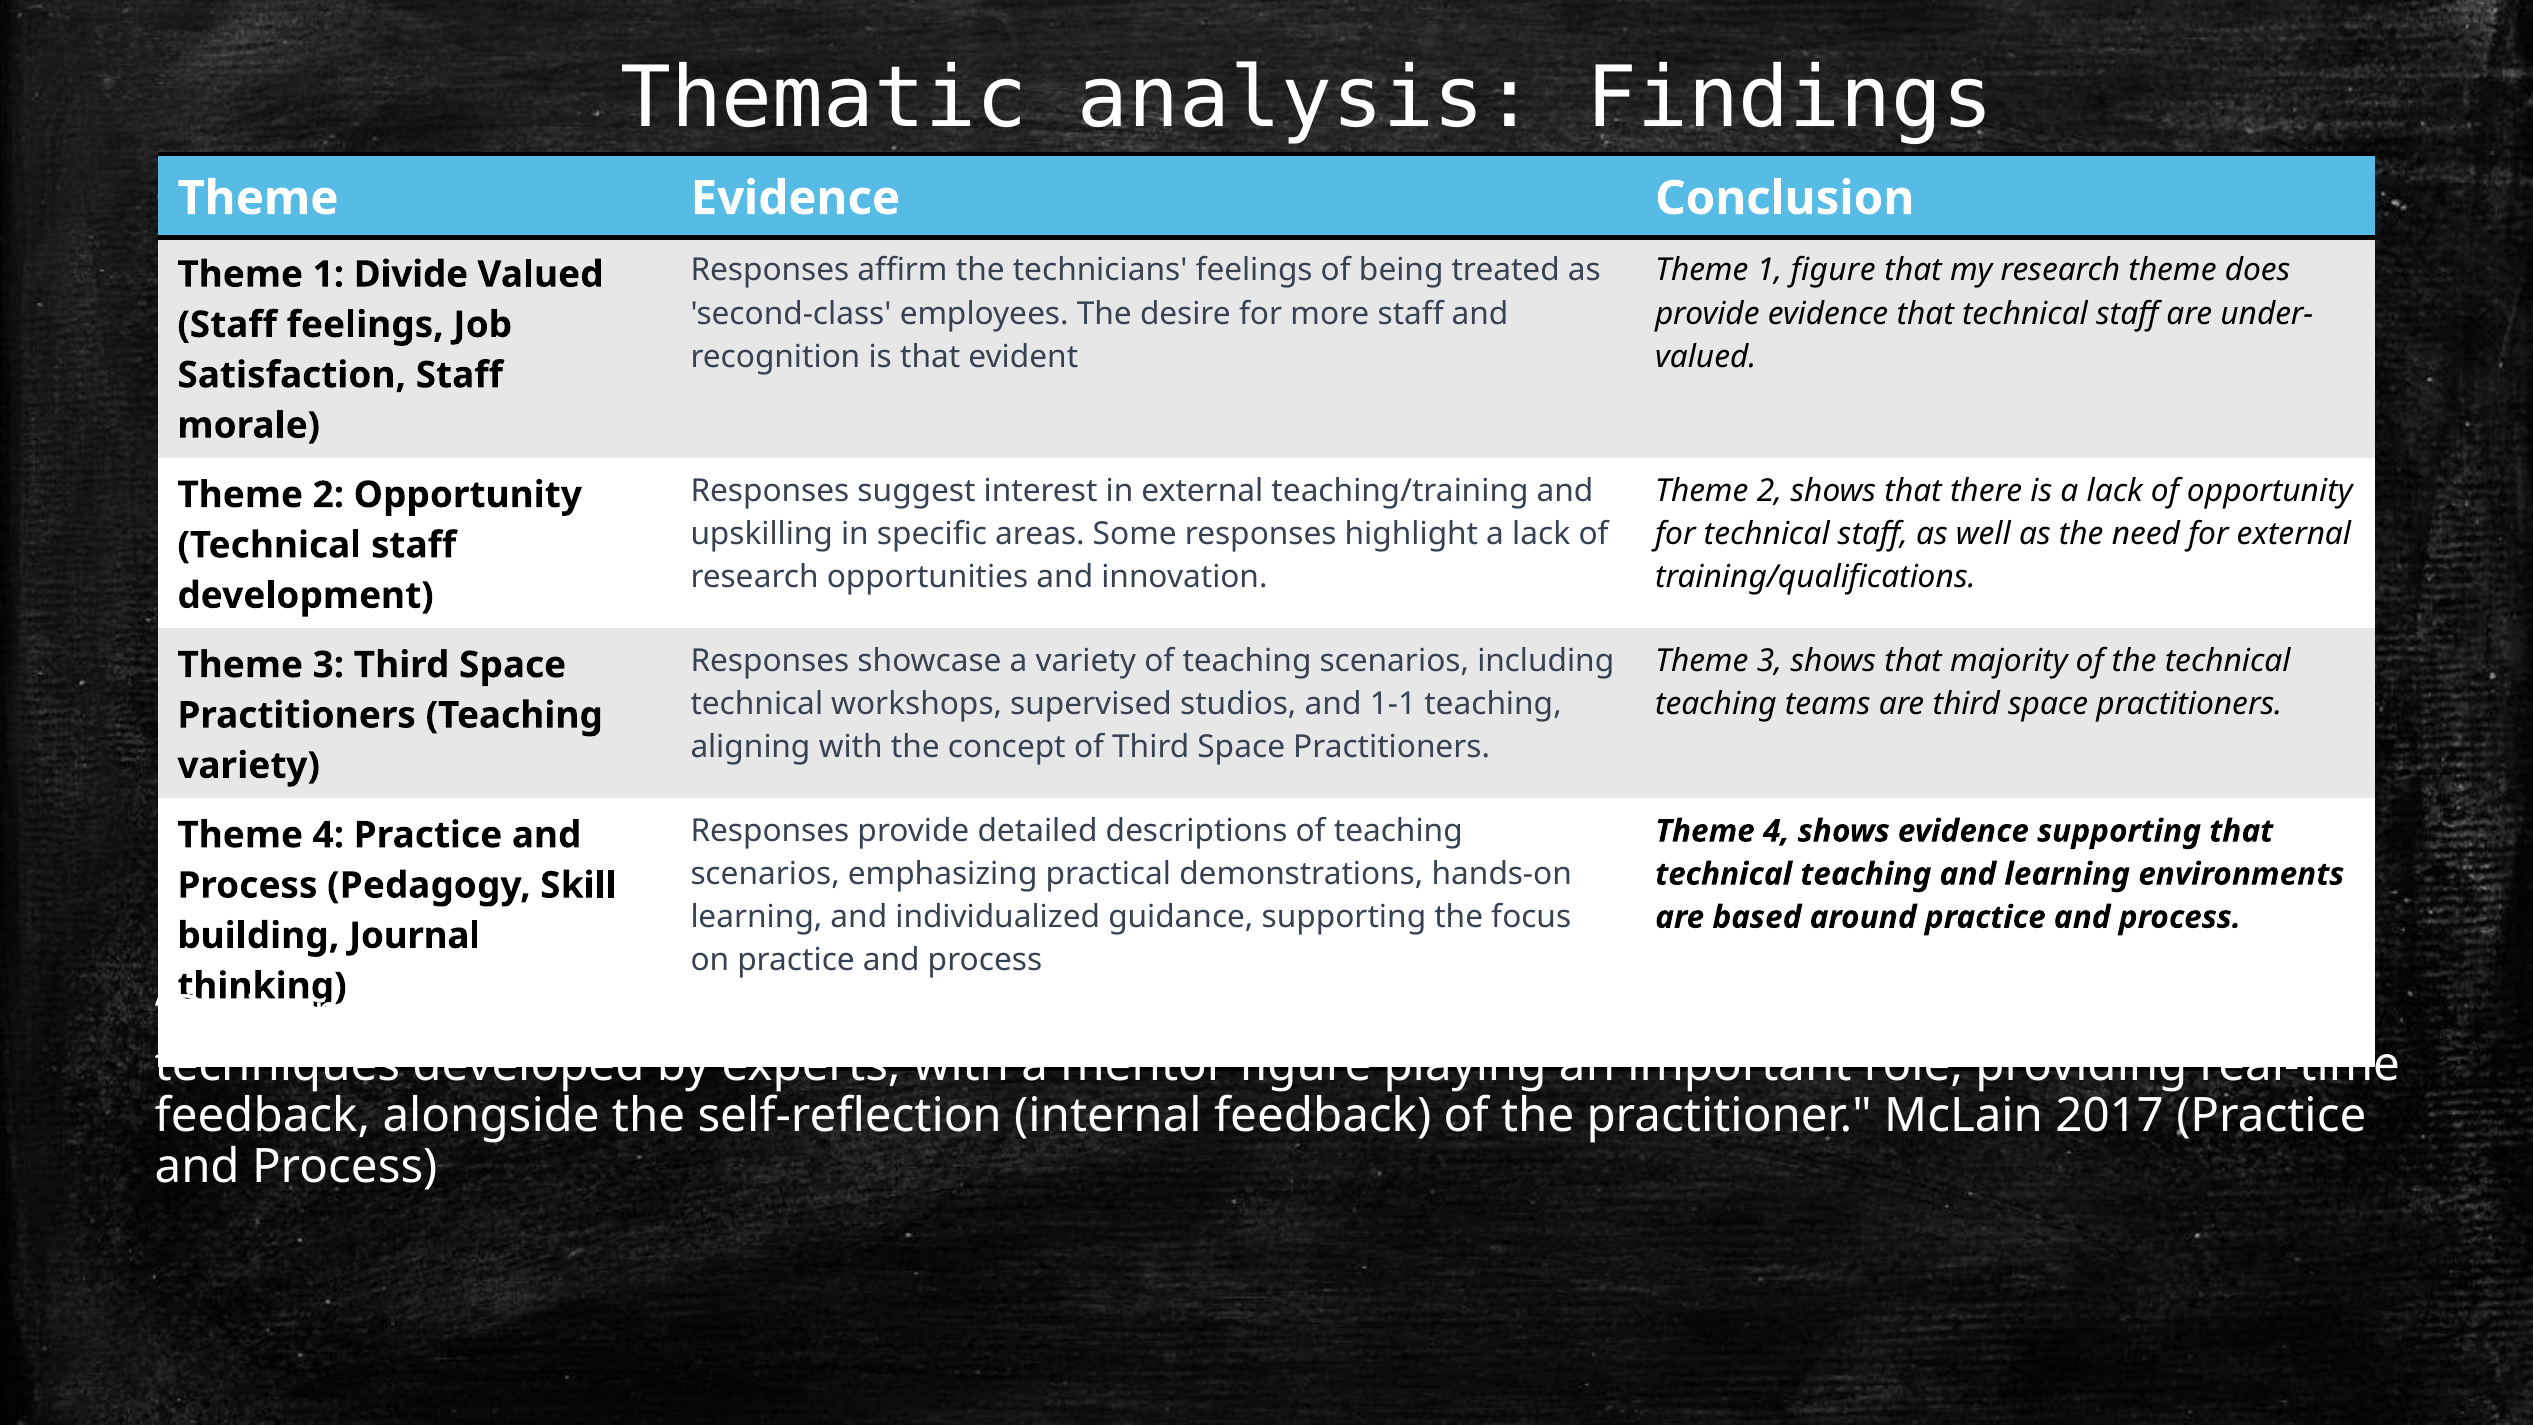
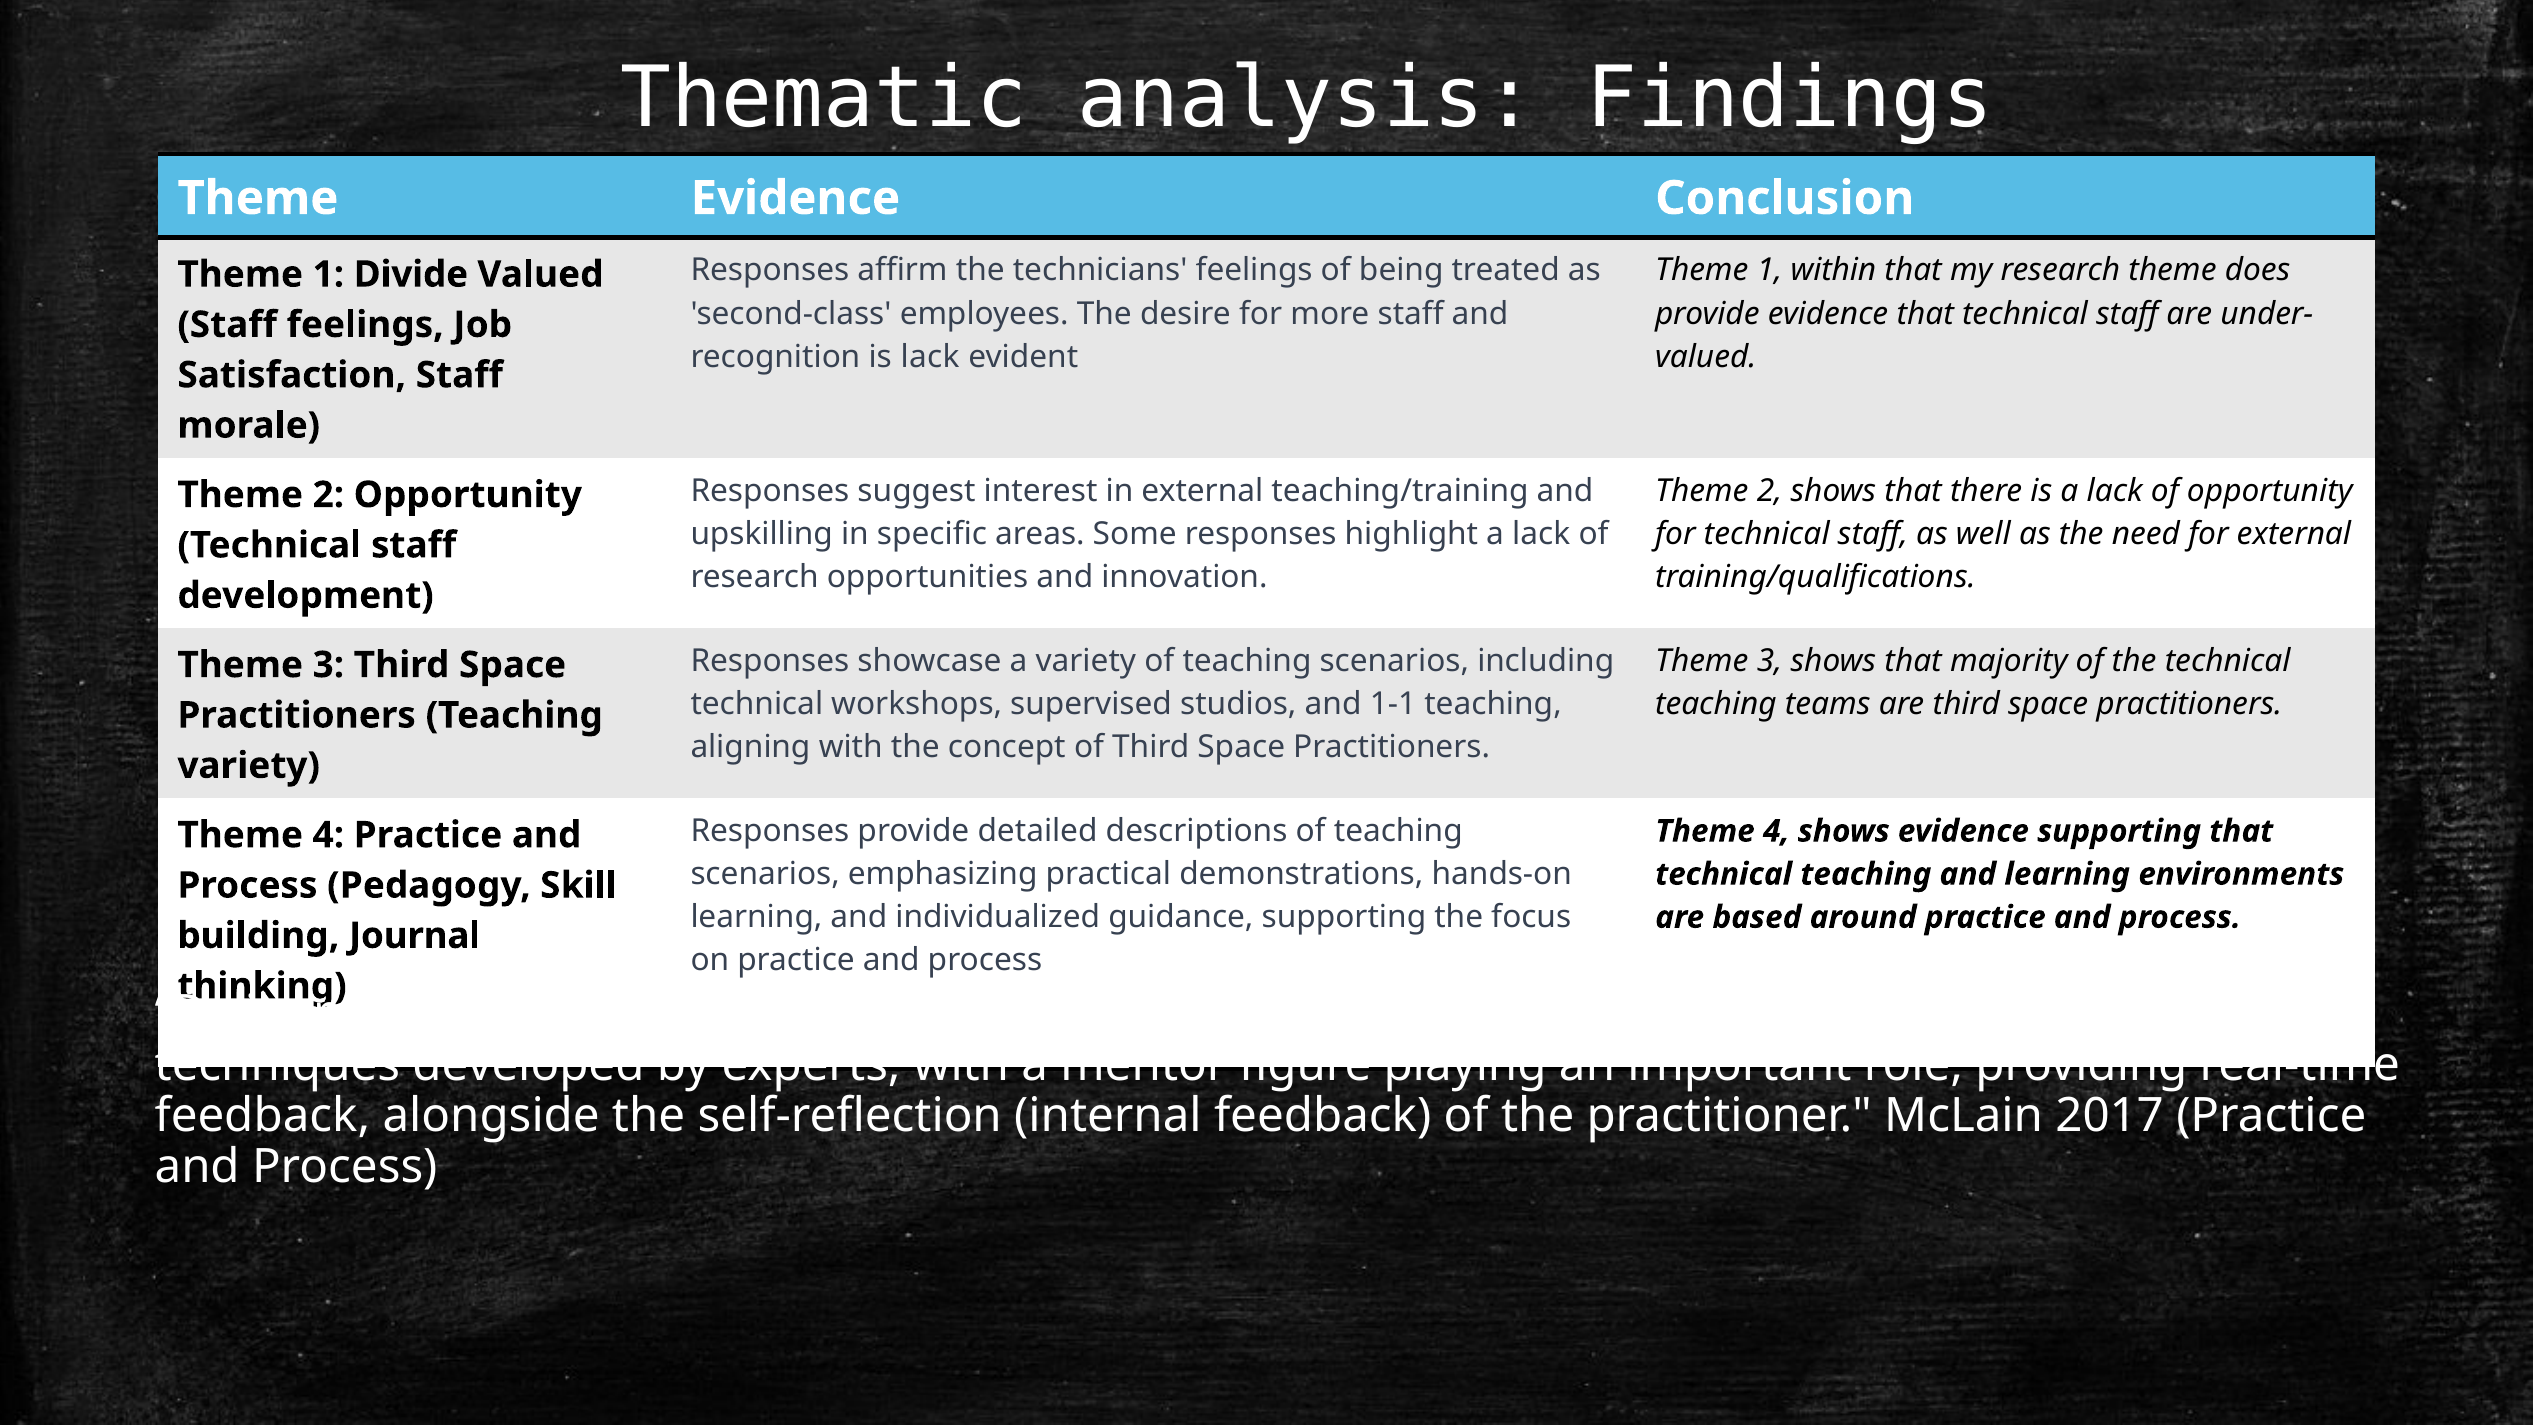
1 figure: figure -> within
is that: that -> lack
